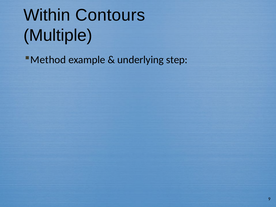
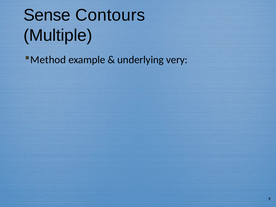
Within: Within -> Sense
step: step -> very
